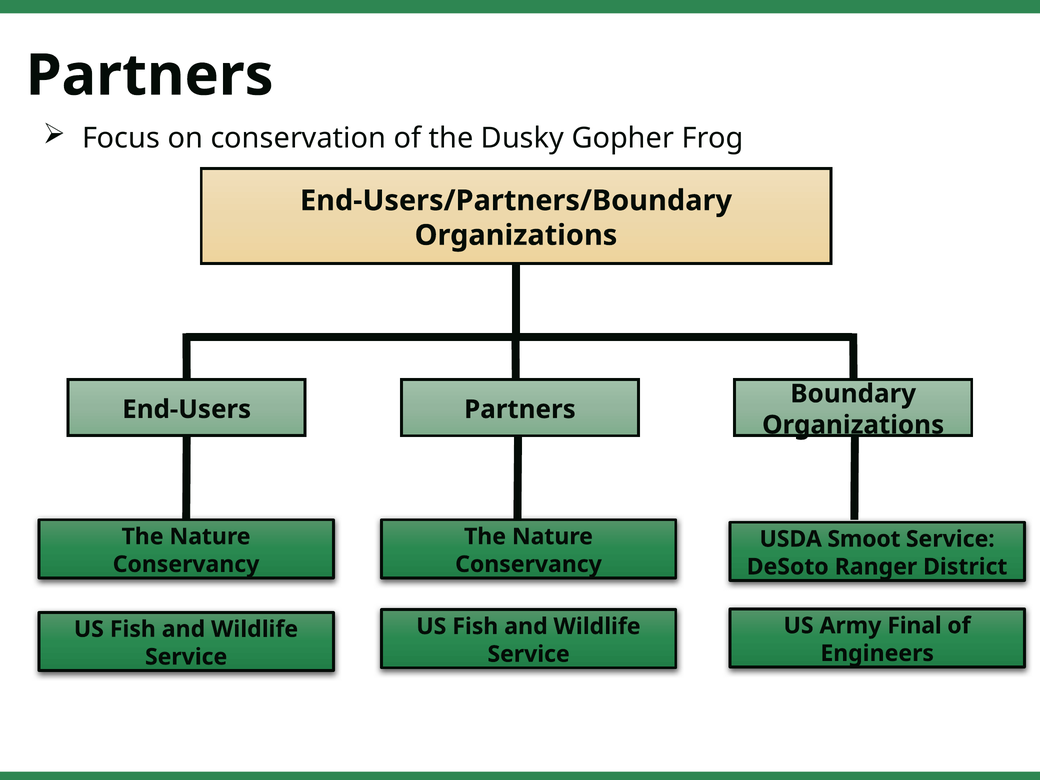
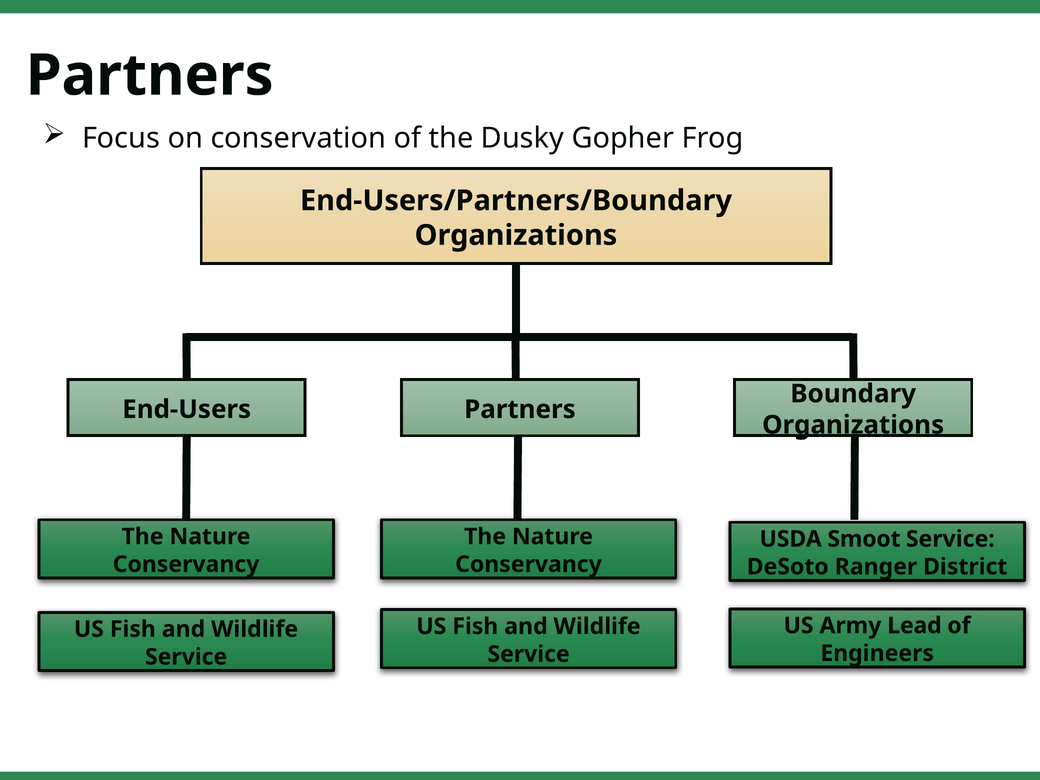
Final: Final -> Lead
